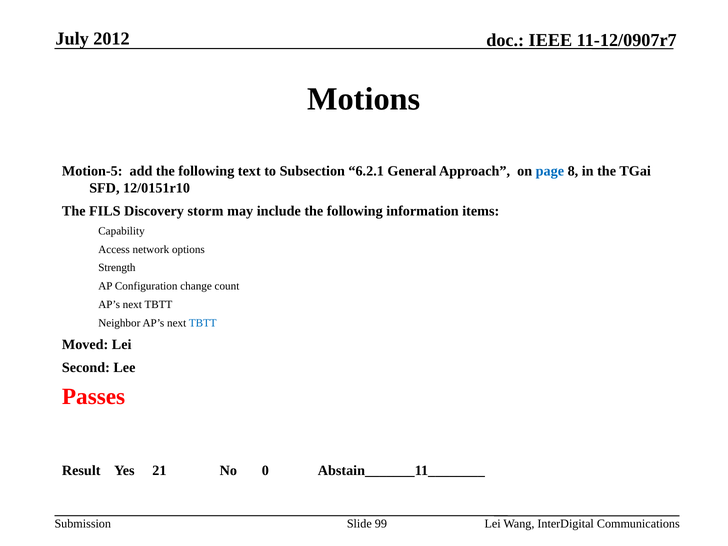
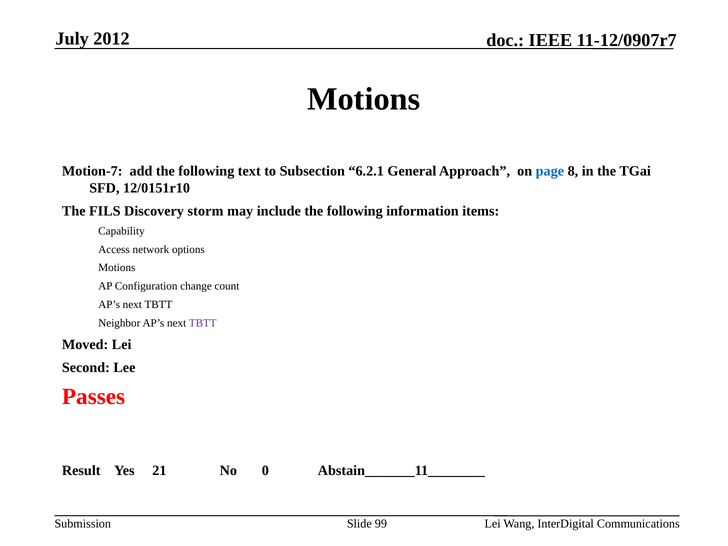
Motion-5: Motion-5 -> Motion-7
Strength at (117, 268): Strength -> Motions
TBTT at (203, 323) colour: blue -> purple
